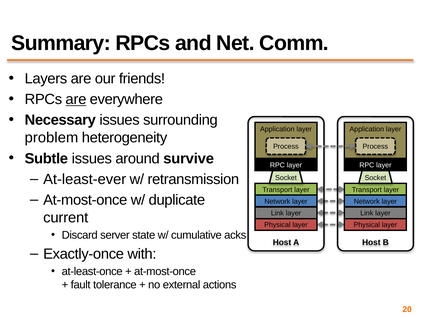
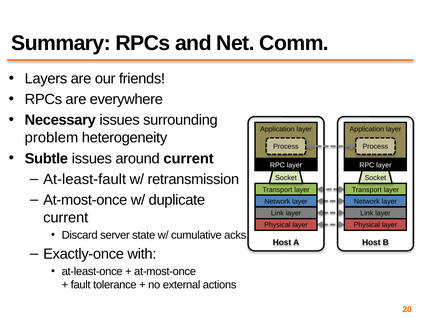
are at (76, 99) underline: present -> none
around survive: survive -> current
At-least-ever: At-least-ever -> At-least-fault
